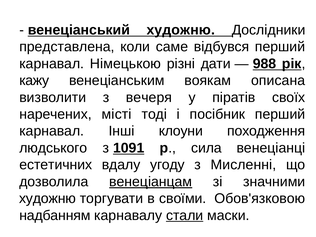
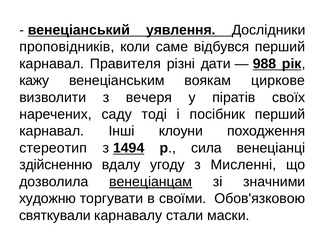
венеціанський художню: художню -> уявлення
представлена: представлена -> проповідників
Німецькою: Німецькою -> Правителя
описана: описана -> циркове
місті: місті -> саду
людського: людського -> стереотип
1091: 1091 -> 1494
естетичних: естетичних -> здійсненню
надбанням: надбанням -> святкували
стали underline: present -> none
